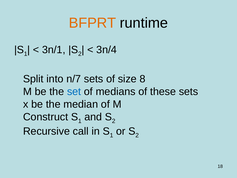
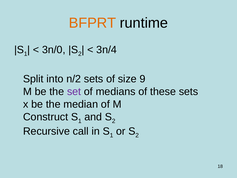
3n/1: 3n/1 -> 3n/0
n/7: n/7 -> n/2
8: 8 -> 9
set colour: blue -> purple
